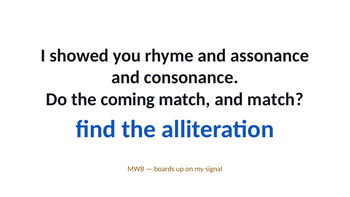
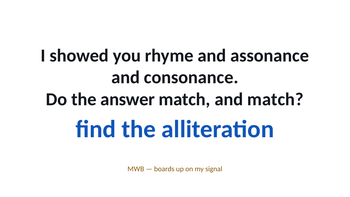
coming: coming -> answer
